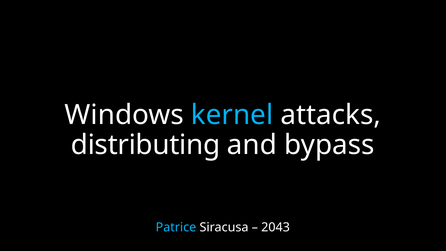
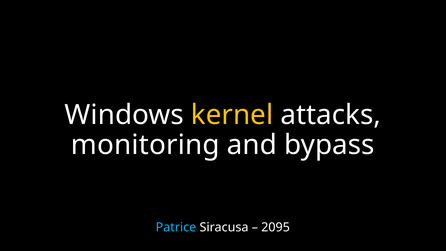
kernel colour: light blue -> yellow
distributing: distributing -> monitoring
2043: 2043 -> 2095
